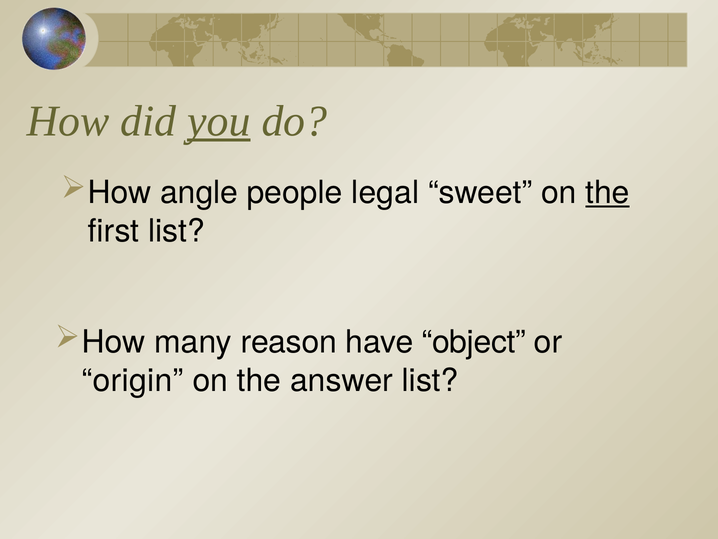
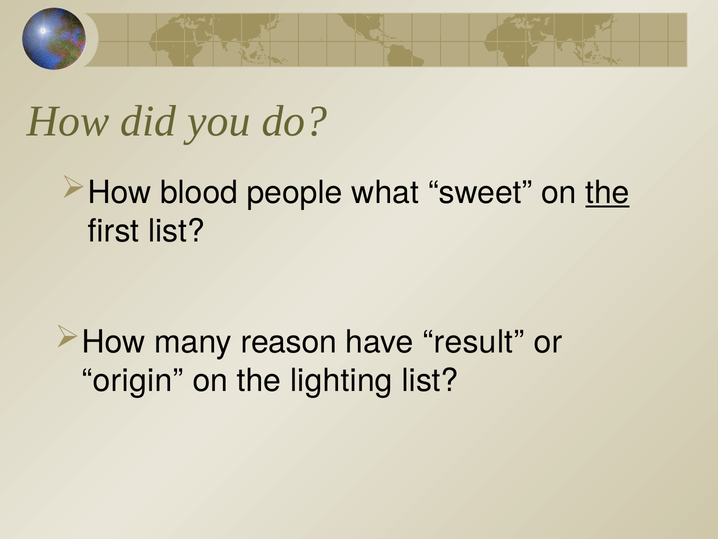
you underline: present -> none
angle: angle -> blood
legal: legal -> what
object: object -> result
answer: answer -> lighting
